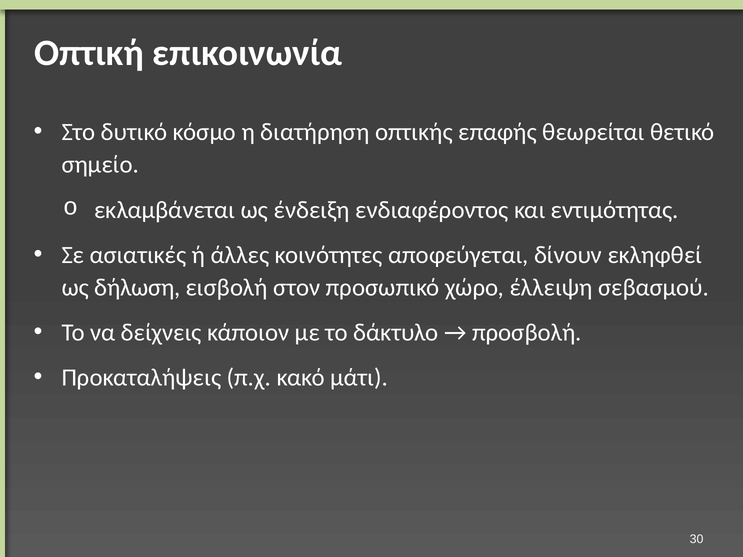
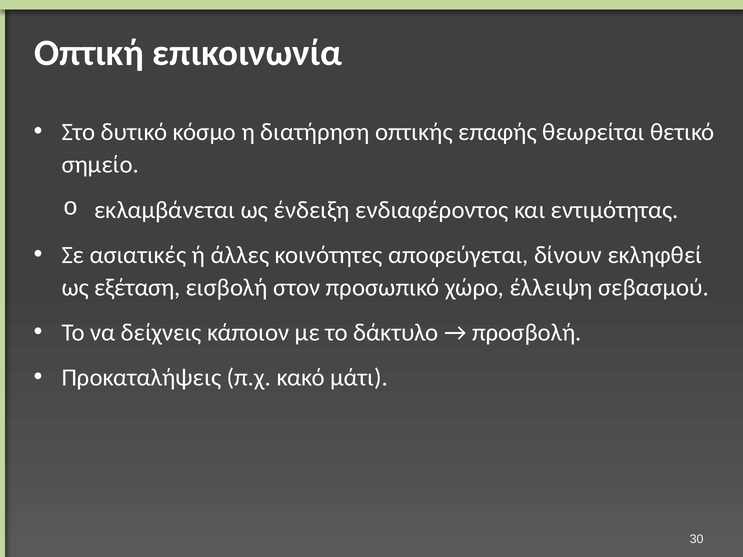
δήλωση: δήλωση -> εξέταση
